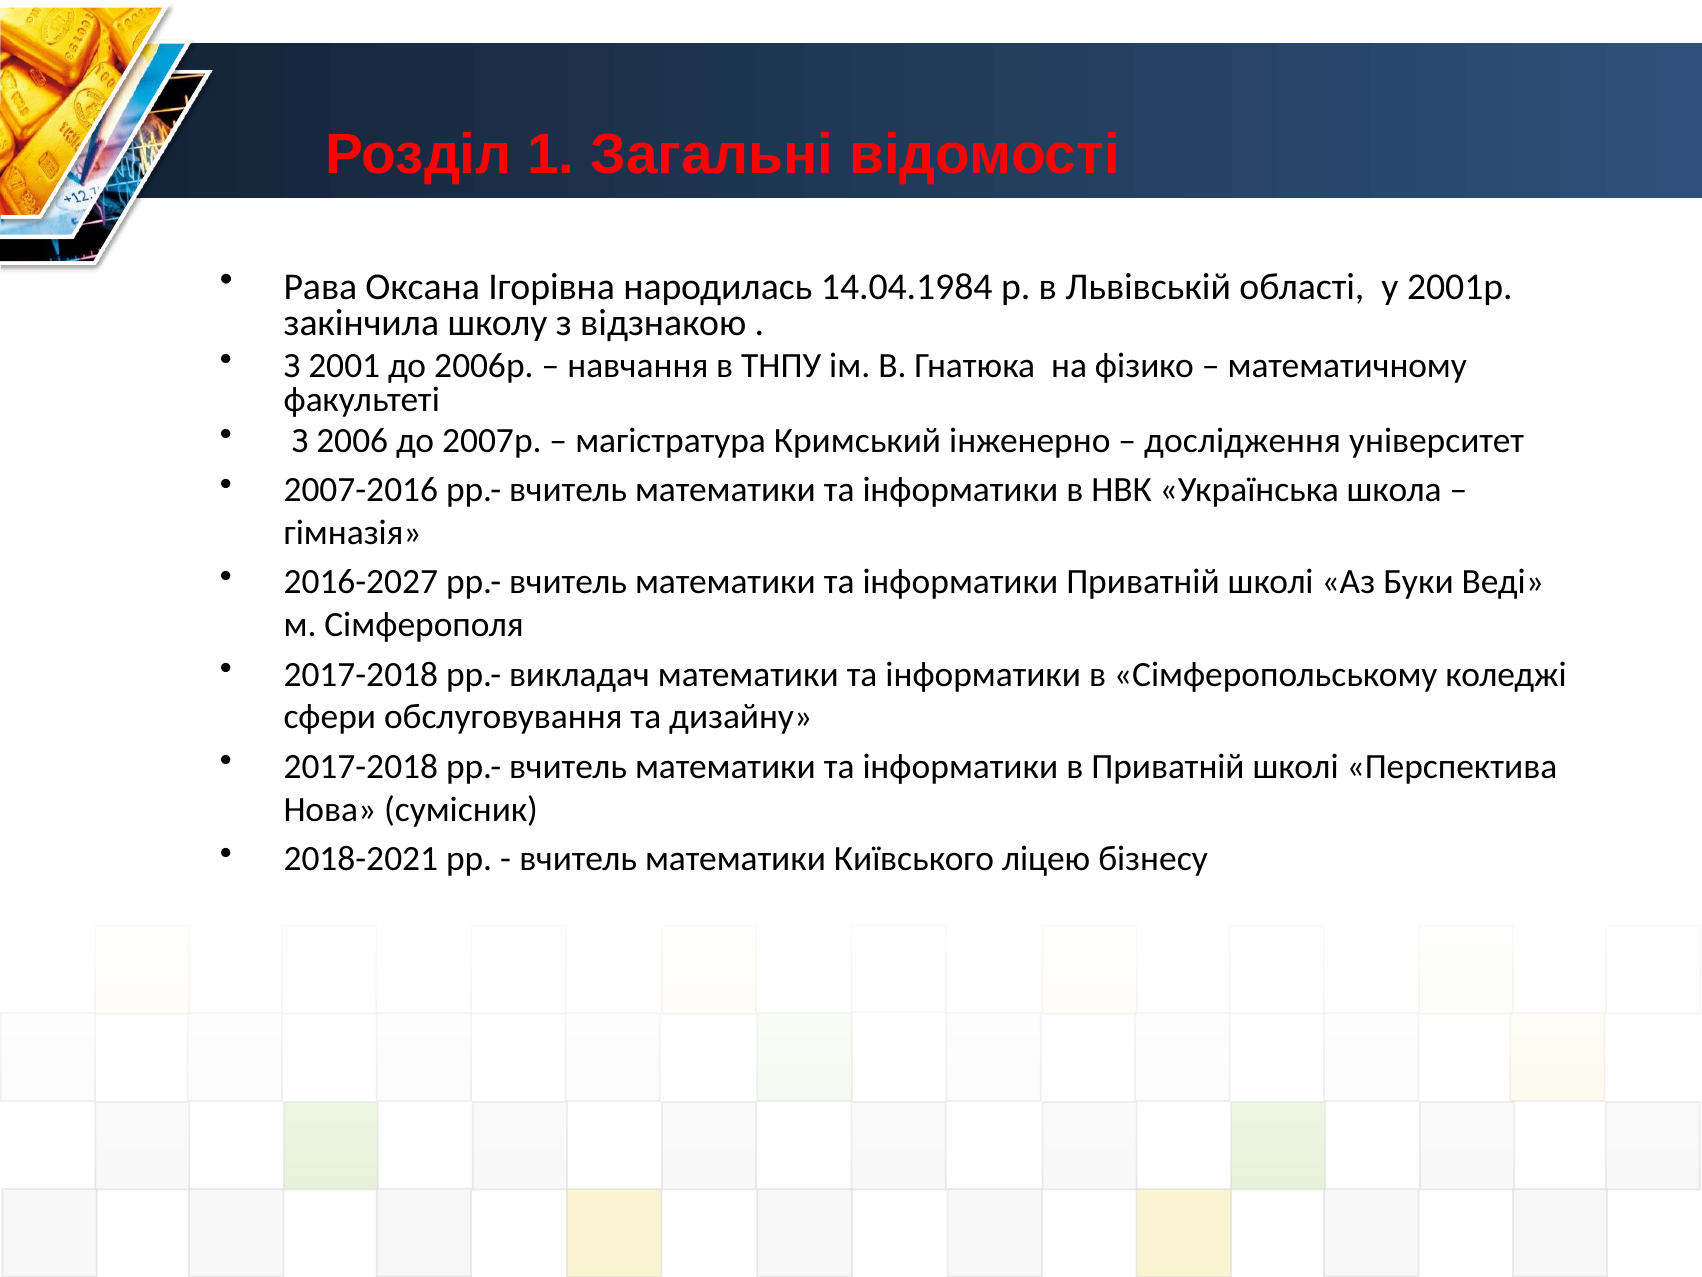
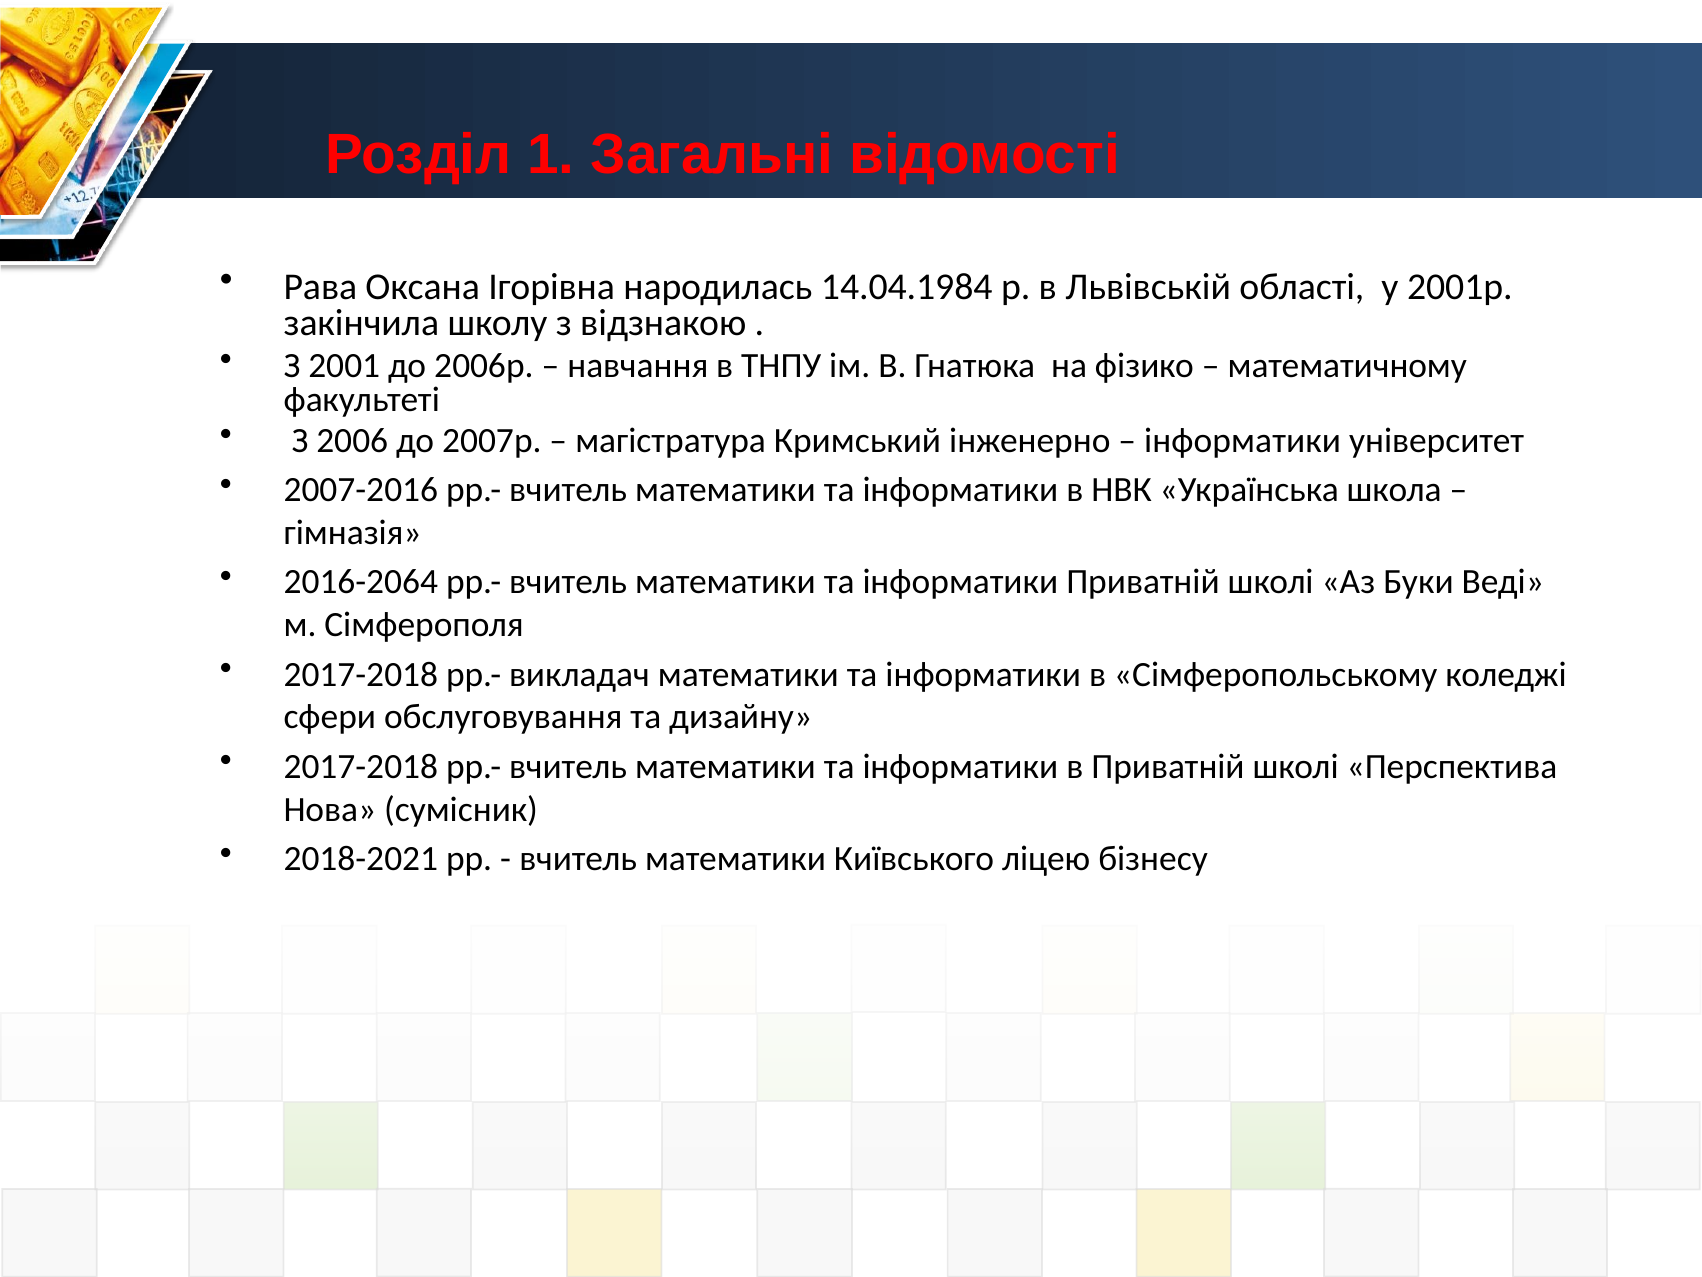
дослідження at (1243, 440): дослідження -> інформатики
2016-2027: 2016-2027 -> 2016-2064
